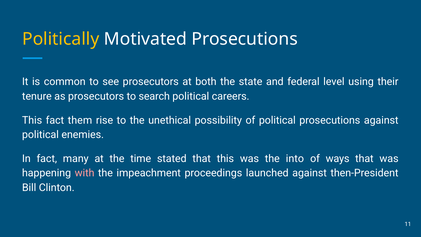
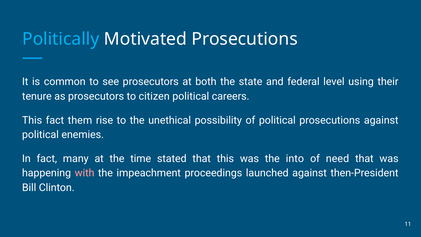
Politically colour: yellow -> light blue
search: search -> citizen
ways: ways -> need
